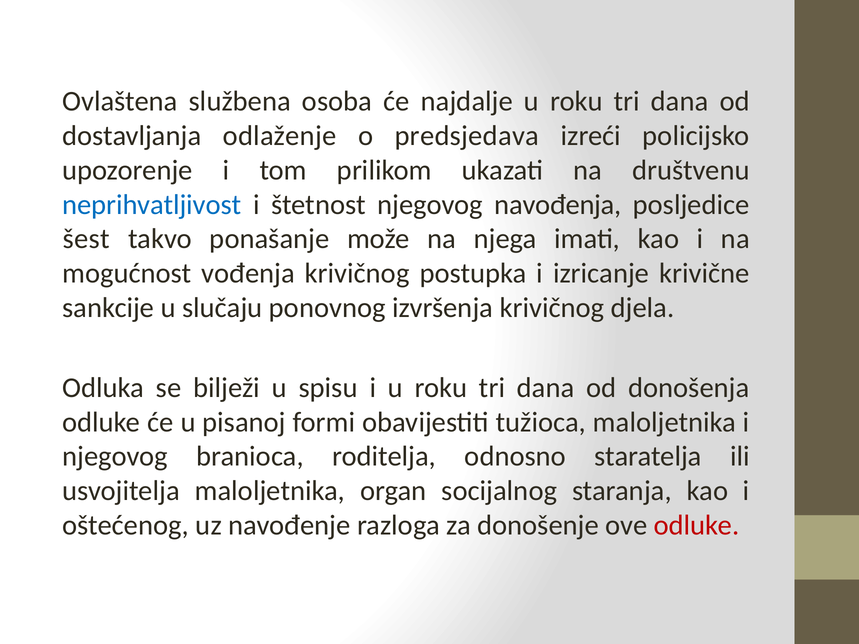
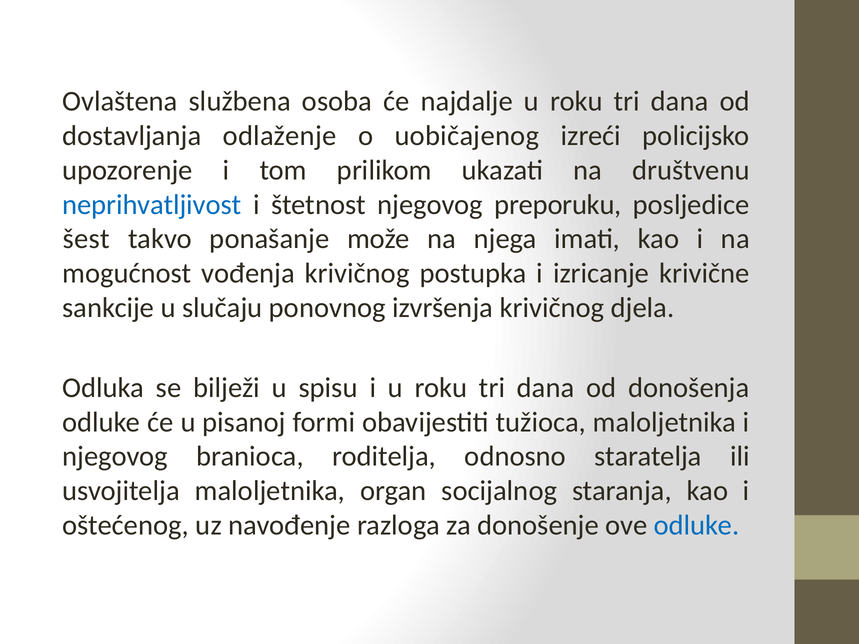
predsjedava: predsjedava -> uobičajenog
navođenja: navođenja -> preporuku
odluke at (697, 525) colour: red -> blue
